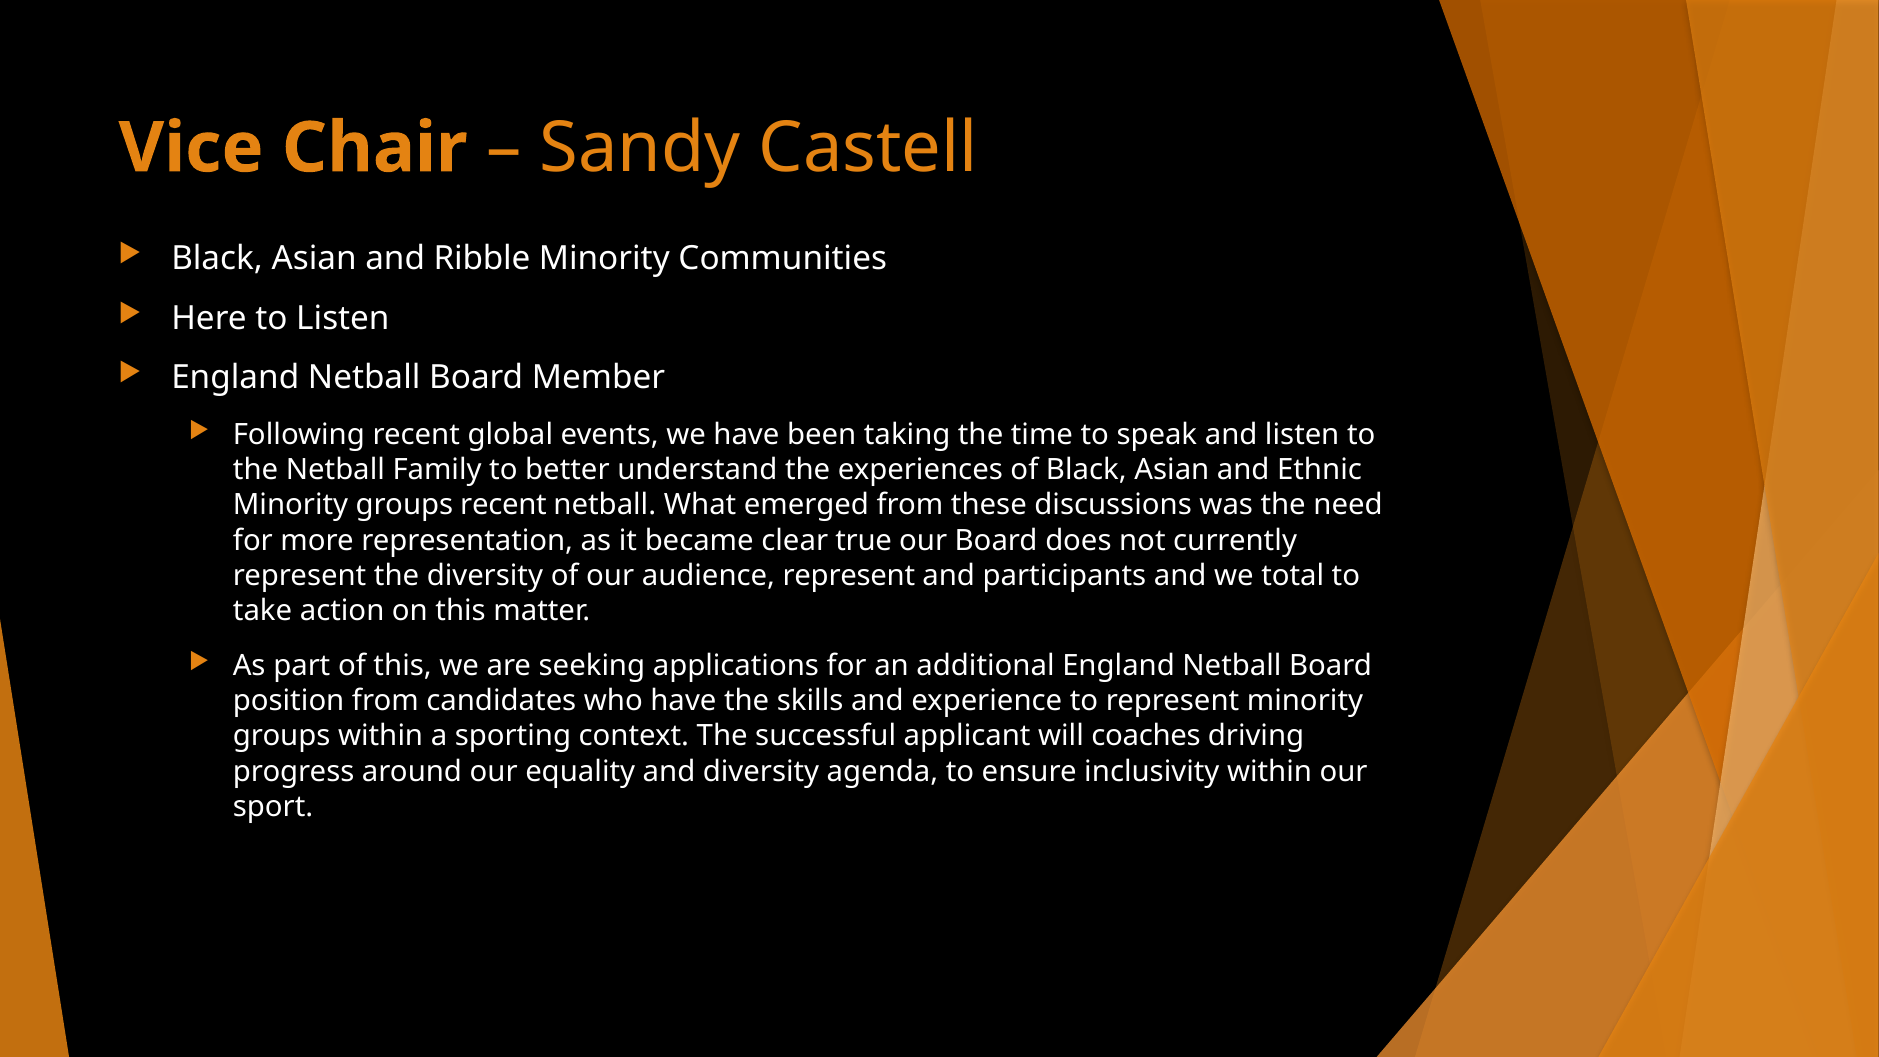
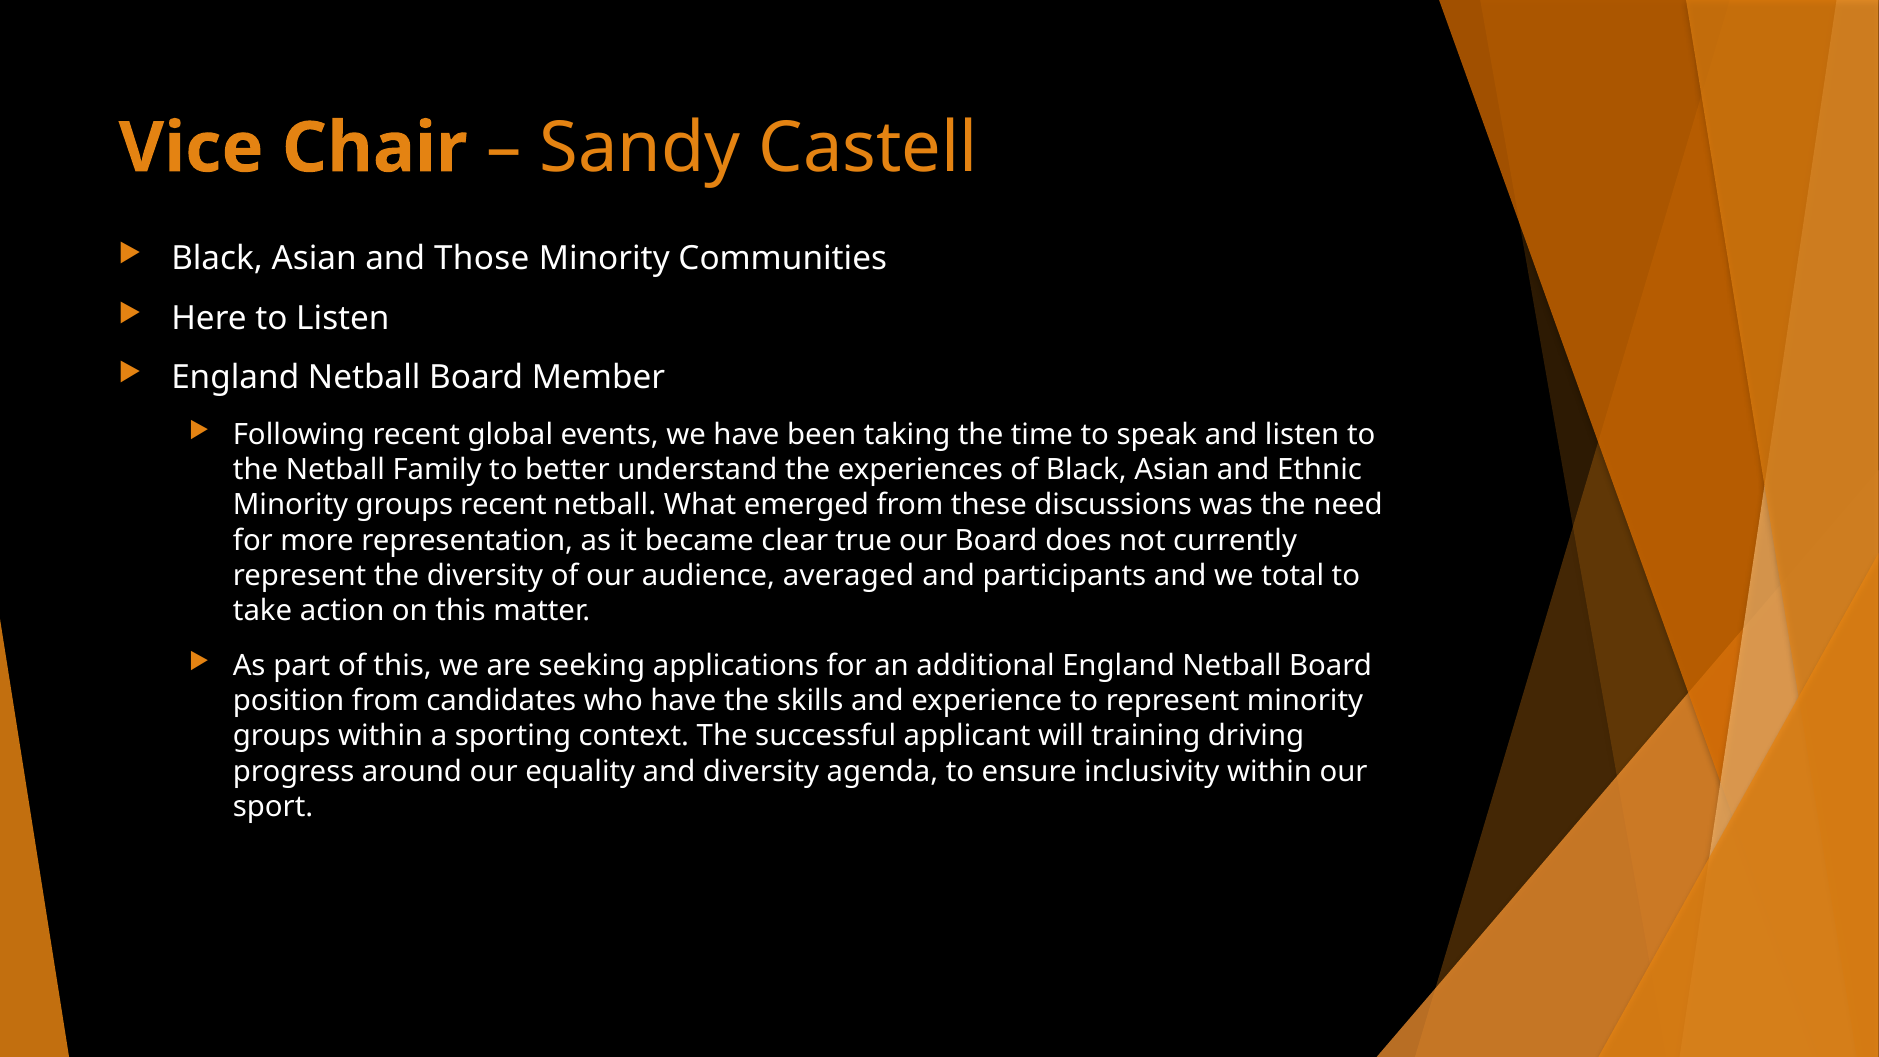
Ribble: Ribble -> Those
audience represent: represent -> averaged
coaches: coaches -> training
